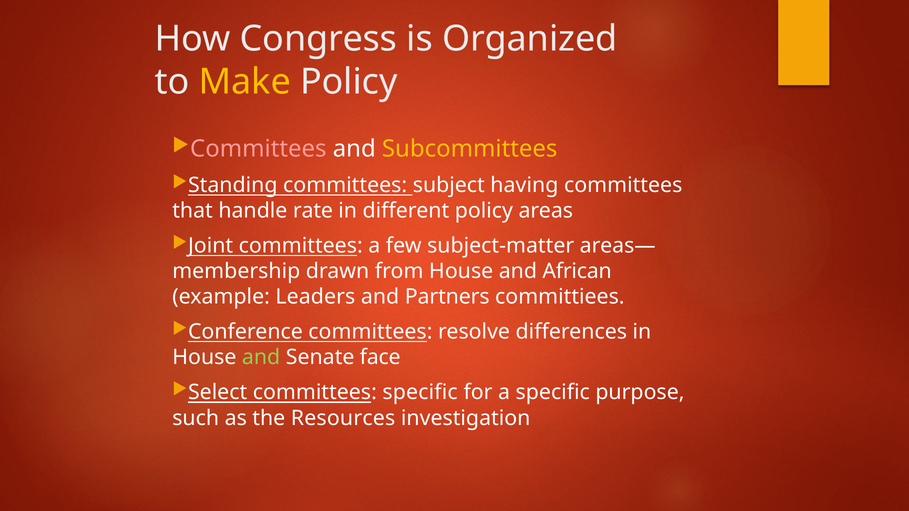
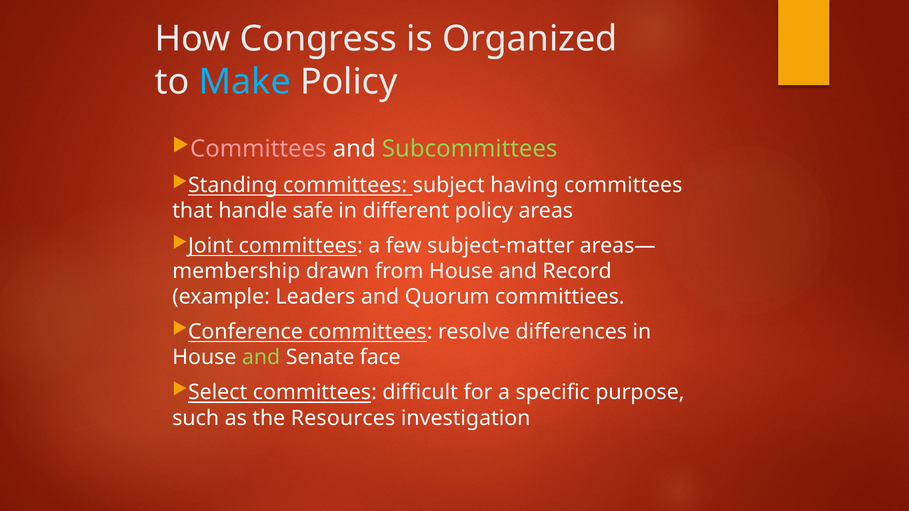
Make colour: yellow -> light blue
Subcommittees colour: yellow -> light green
rate: rate -> safe
African: African -> Record
Partners: Partners -> Quorum
committees specific: specific -> difficult
